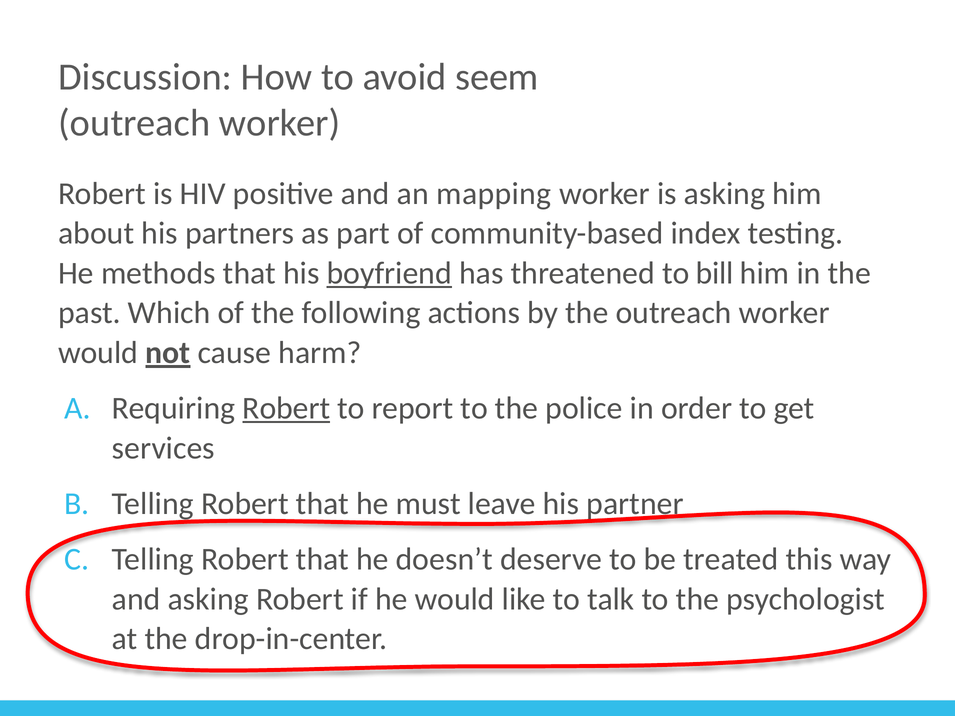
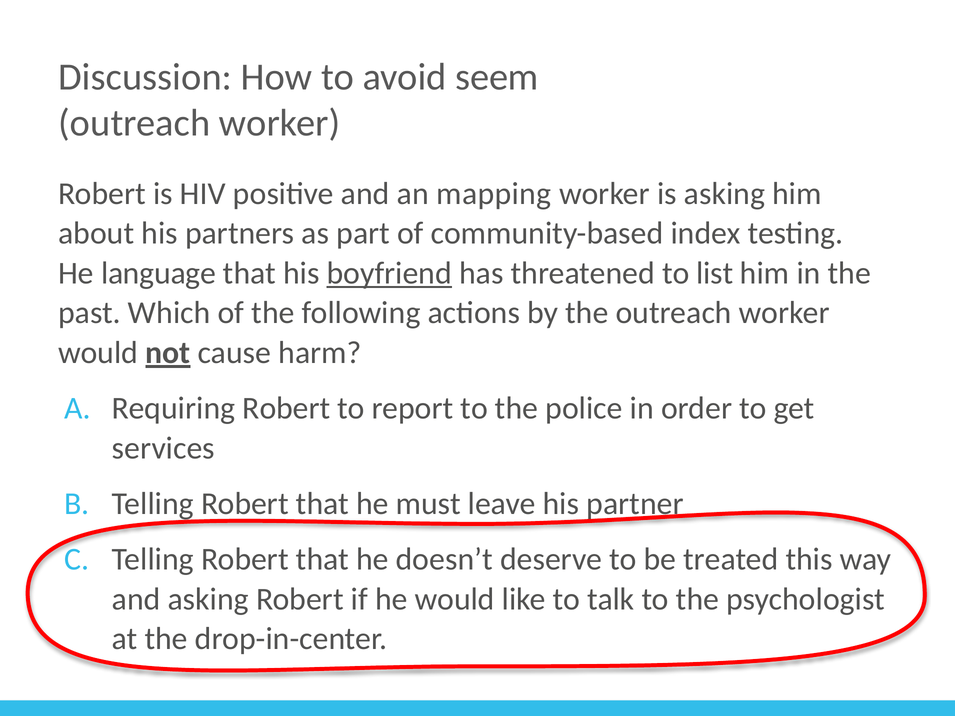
methods: methods -> language
bill: bill -> list
Robert at (286, 408) underline: present -> none
